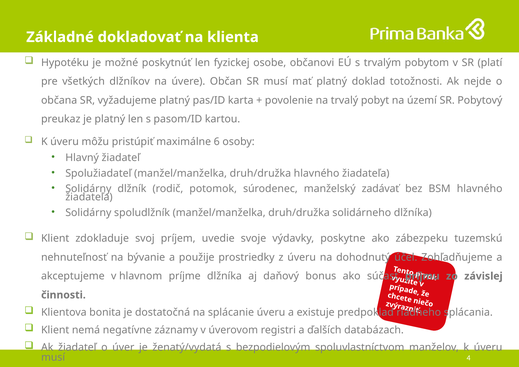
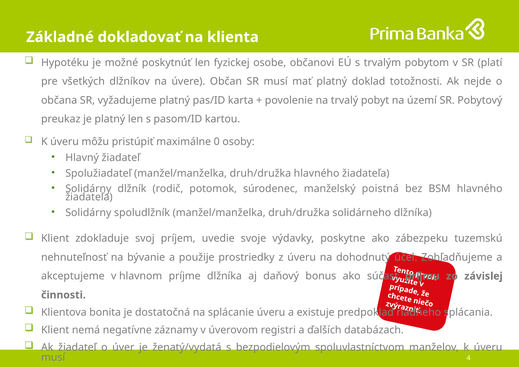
6: 6 -> 0
zadávať: zadávať -> poistná
